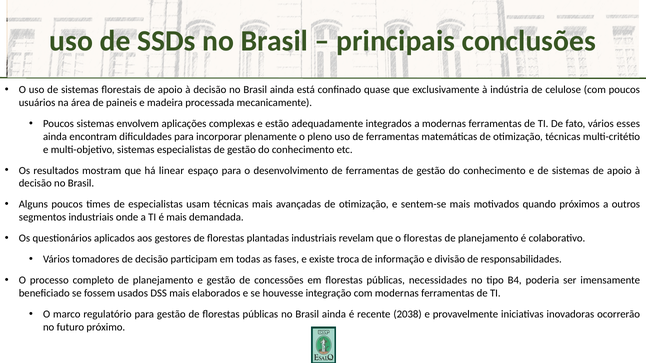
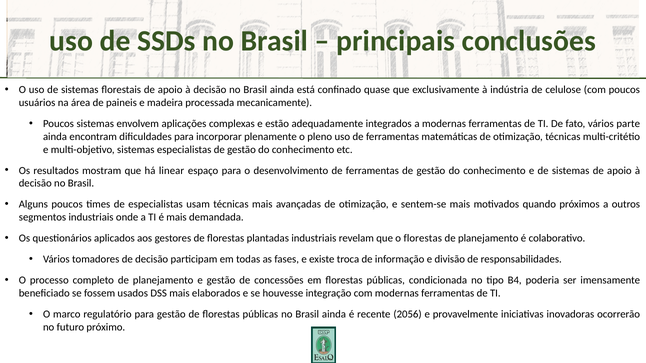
esses: esses -> parte
necessidades: necessidades -> condicionada
2038: 2038 -> 2056
